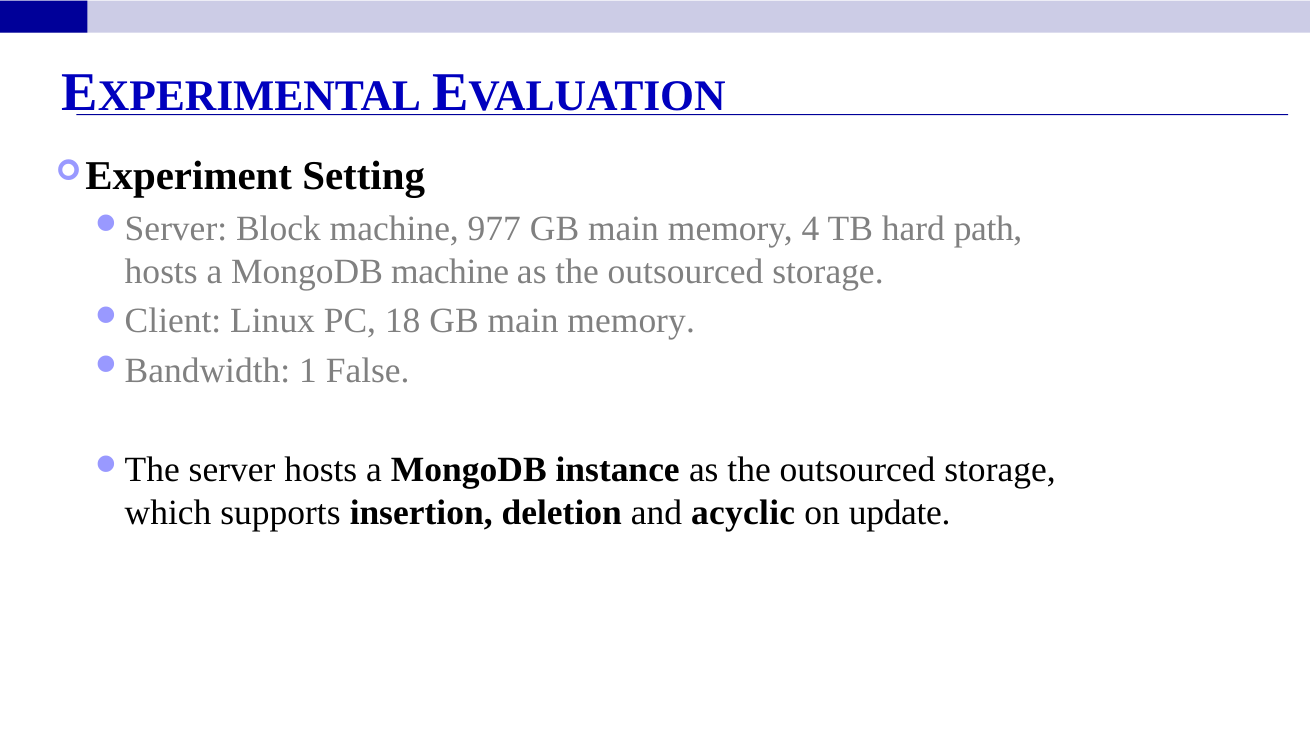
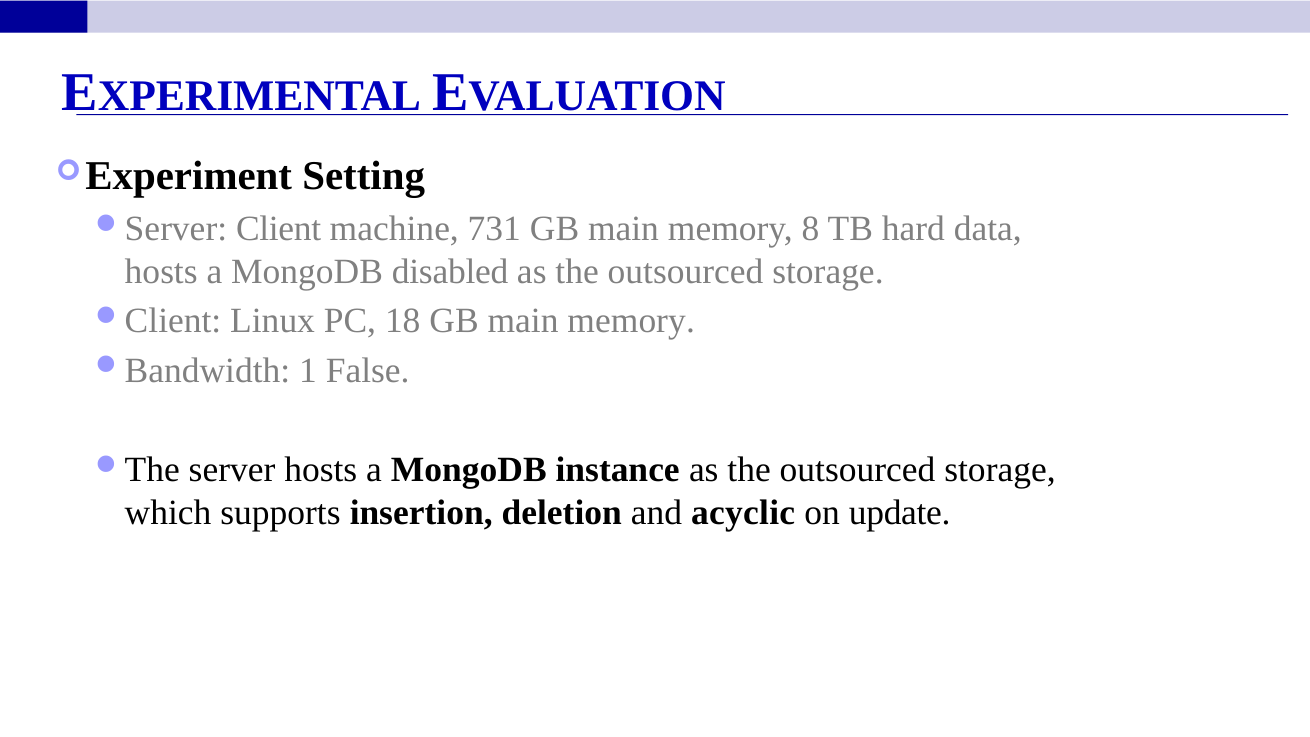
Block: Block -> Client
977: 977 -> 731
4: 4 -> 8
path: path -> data
MongoDB machine: machine -> disabled
